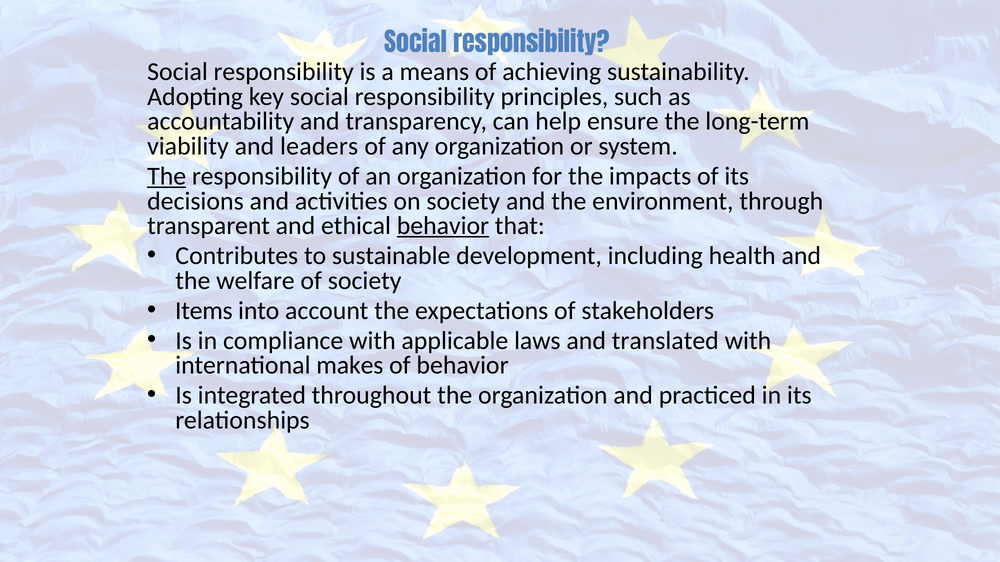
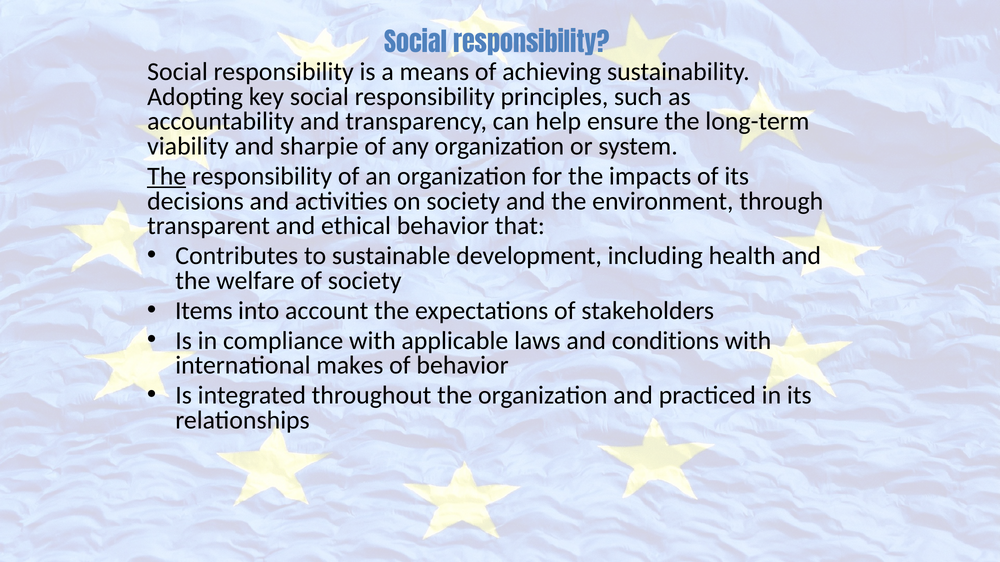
leaders: leaders -> sharpie
behavior at (443, 226) underline: present -> none
translated: translated -> conditions
